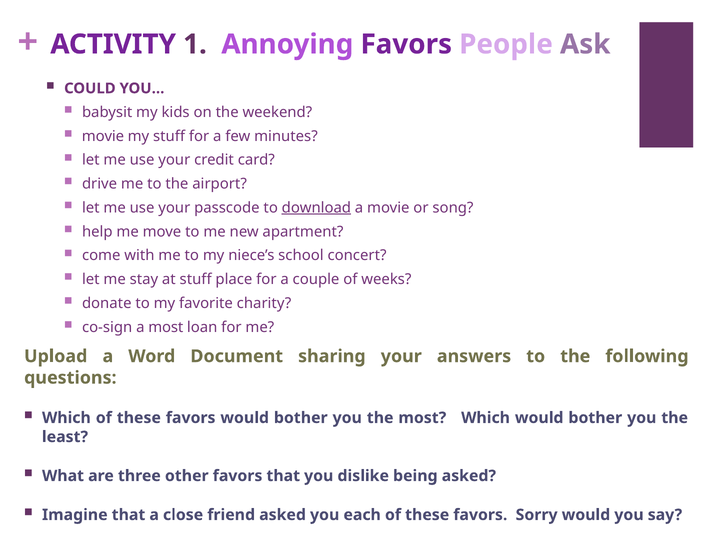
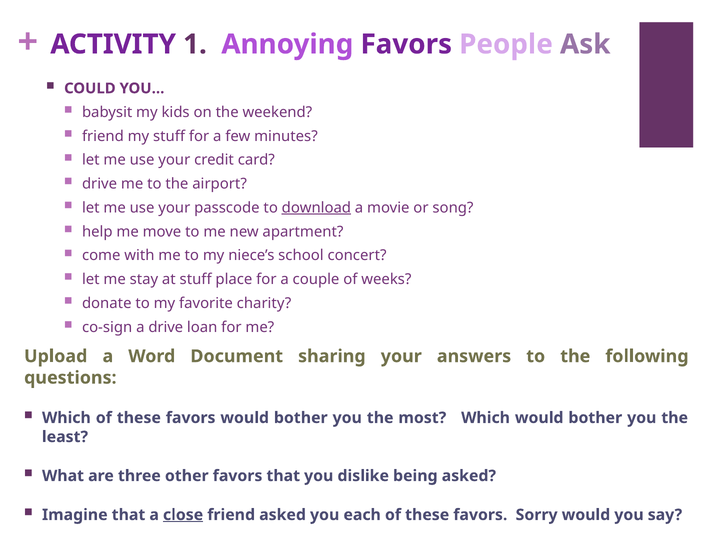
movie at (103, 136): movie -> friend
a most: most -> drive
close underline: none -> present
